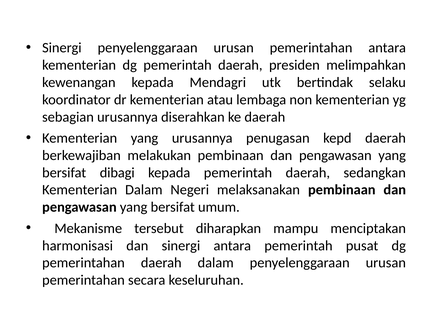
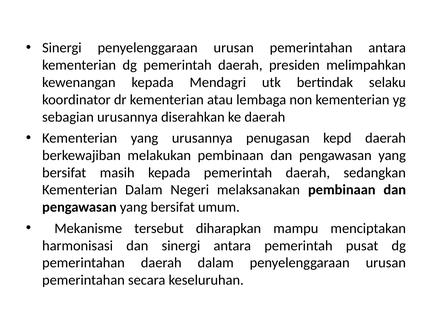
dibagi: dibagi -> masih
